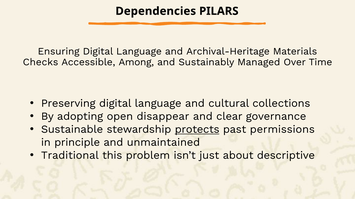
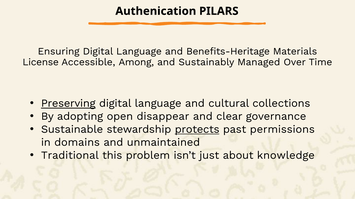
Dependencies: Dependencies -> Authenication
Archival-Heritage: Archival-Heritage -> Benefits-Heritage
Checks: Checks -> License
Preserving underline: none -> present
principle: principle -> domains
descriptive: descriptive -> knowledge
